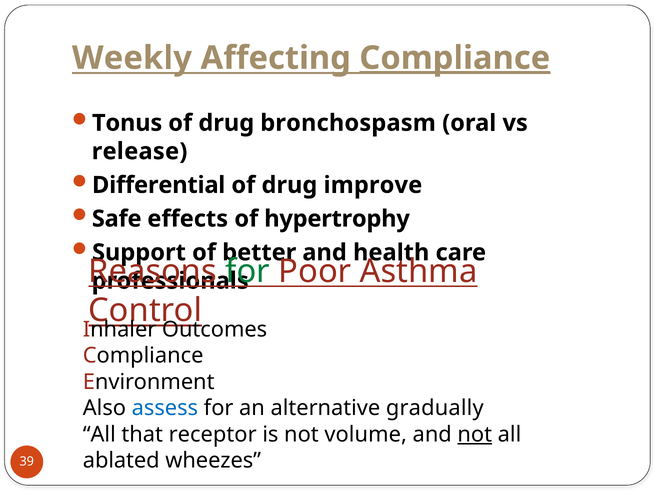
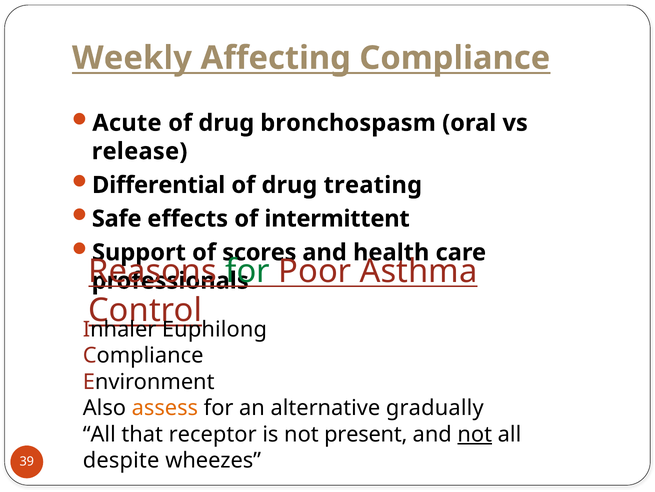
Compliance at (455, 58) underline: present -> none
Tonus: Tonus -> Acute
improve: improve -> treating
hypertrophy: hypertrophy -> intermittent
better: better -> scores
Outcomes: Outcomes -> Euphilong
assess colour: blue -> orange
volume: volume -> present
ablated: ablated -> despite
